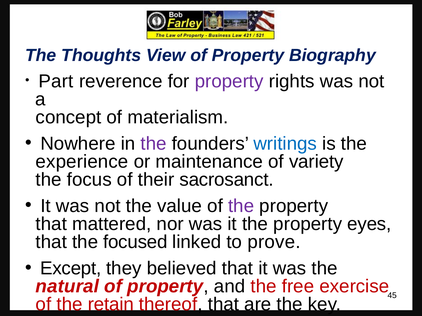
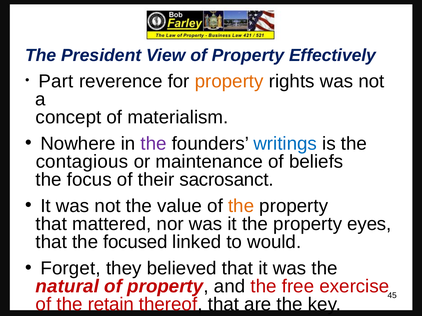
Thoughts: Thoughts -> President
Biography: Biography -> Effectively
property at (229, 81) colour: purple -> orange
experience: experience -> contagious
variety: variety -> beliefs
the at (241, 206) colour: purple -> orange
prove: prove -> would
Except: Except -> Forget
